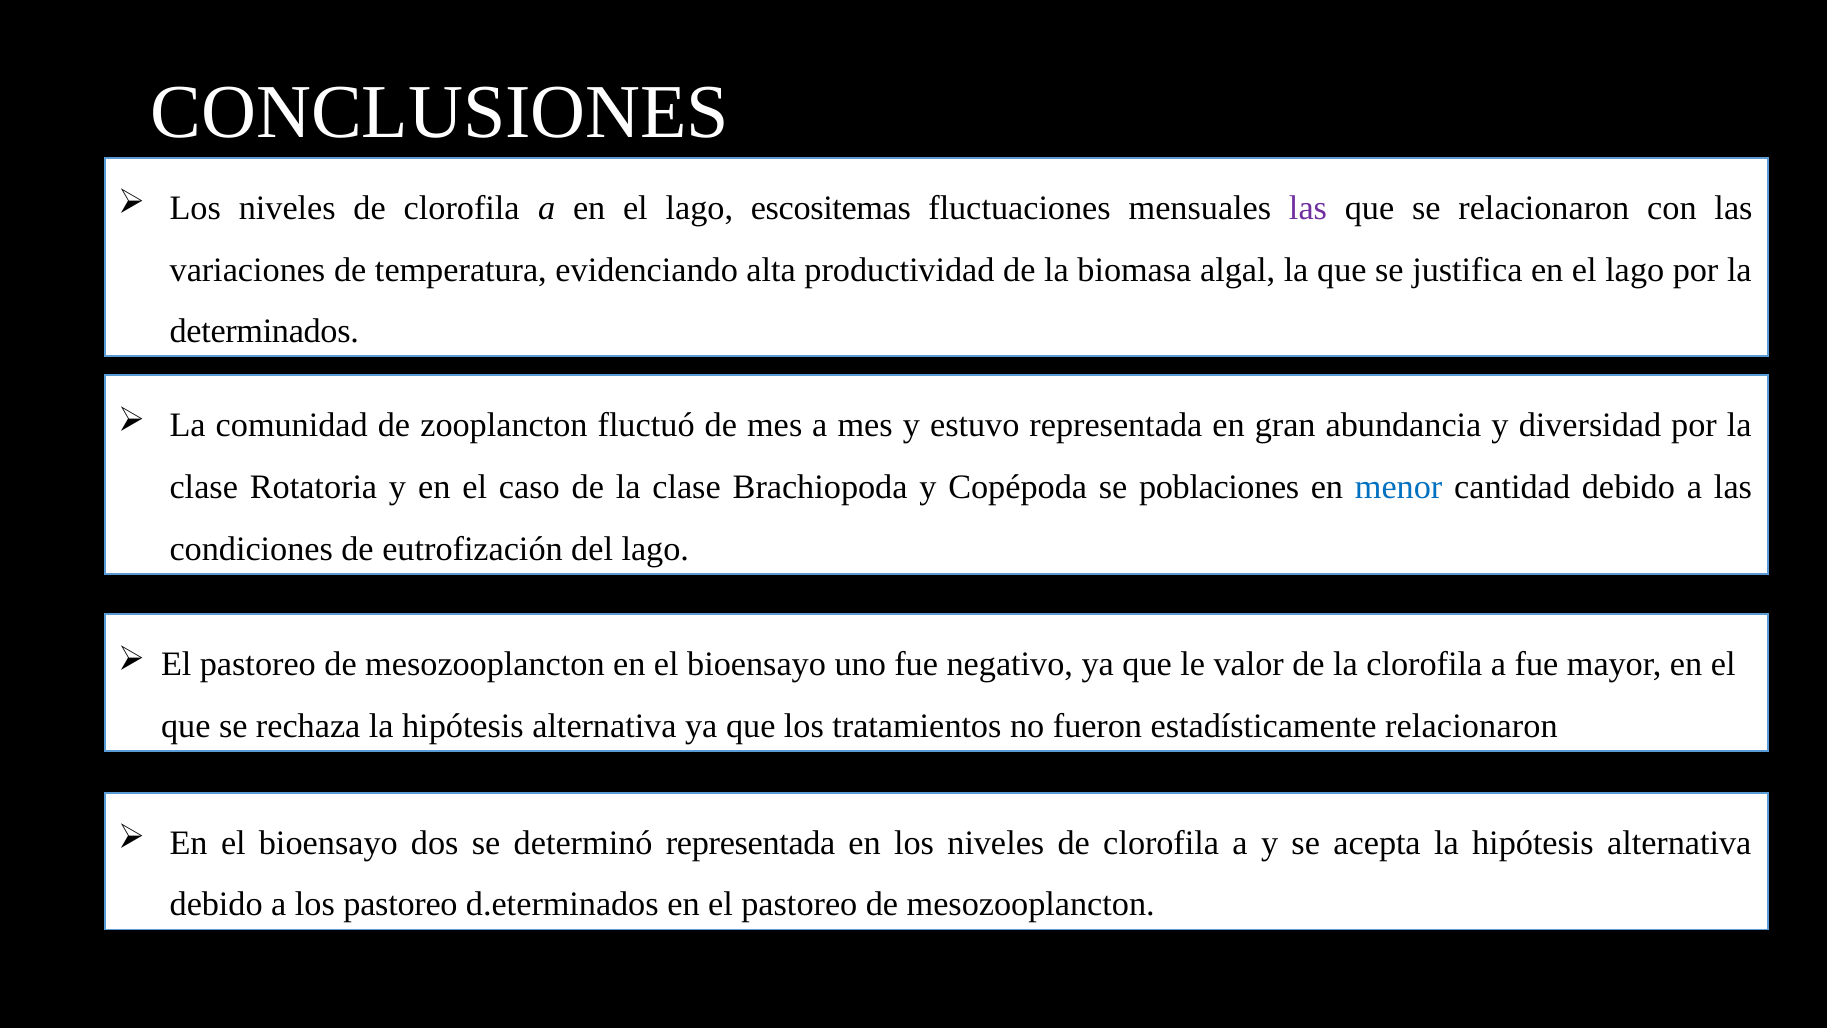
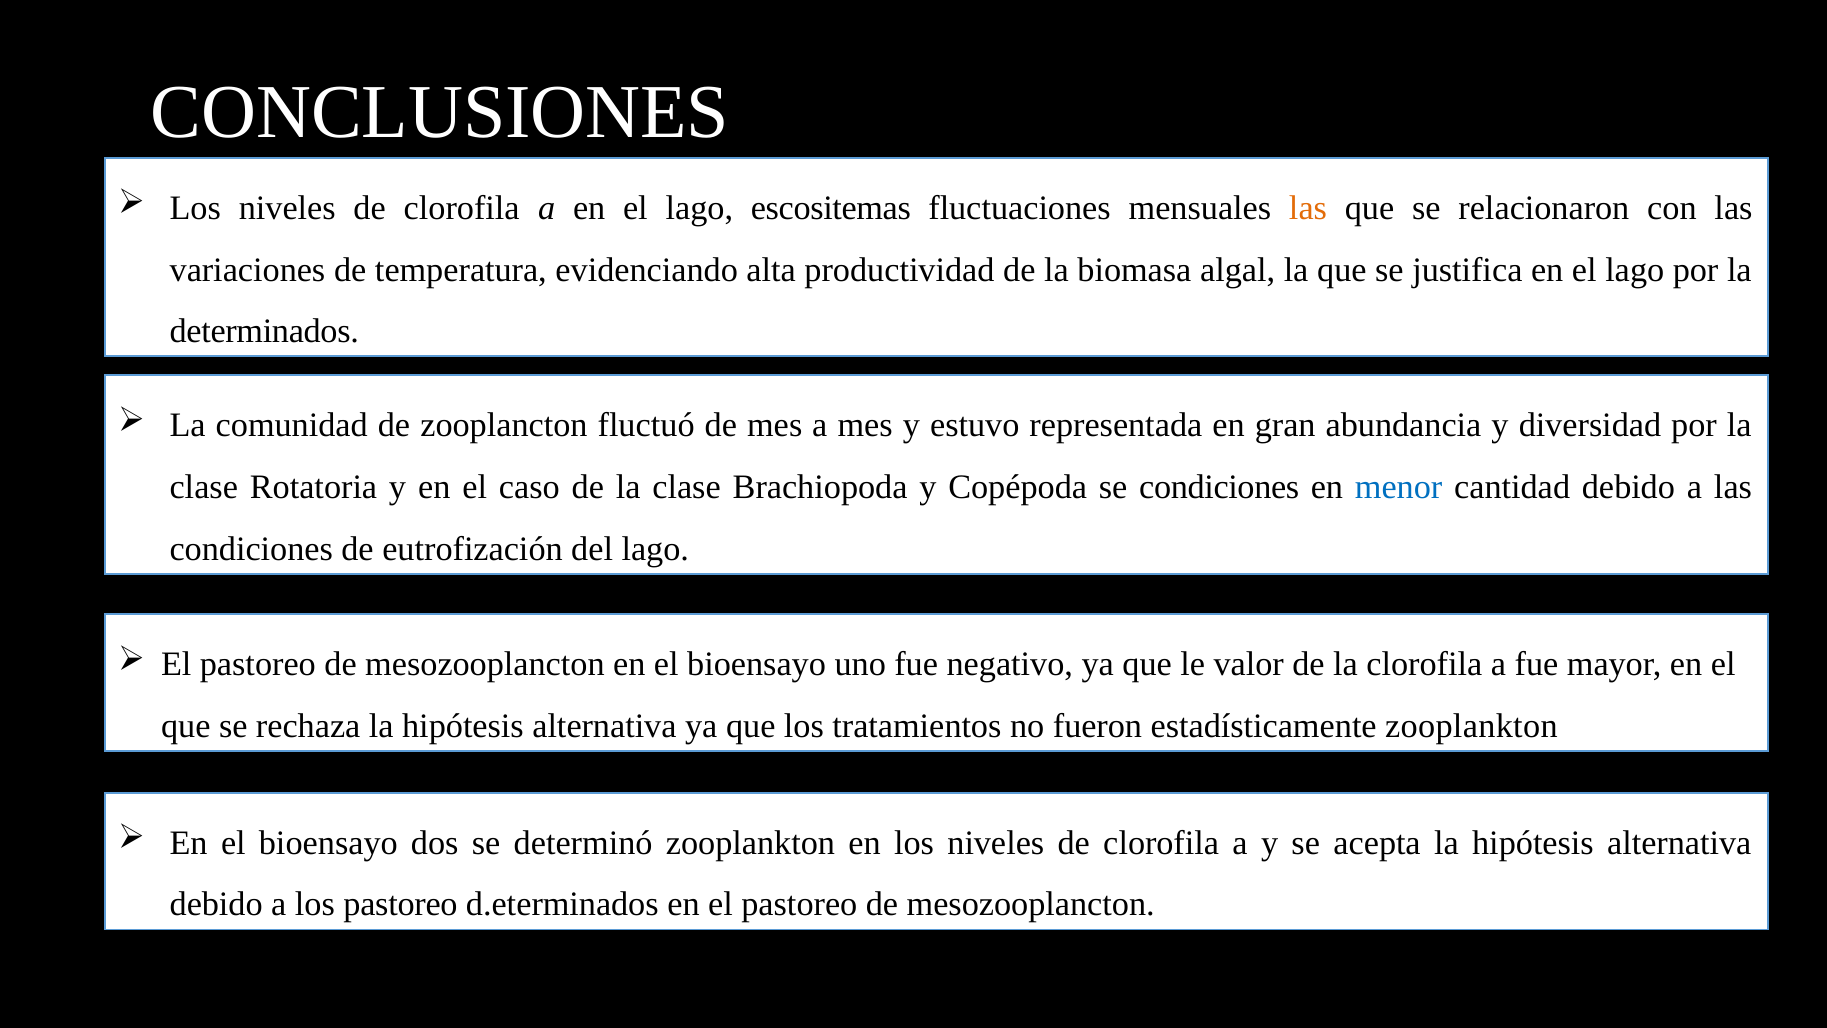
las at (1308, 208) colour: purple -> orange
se poblaciones: poblaciones -> condiciones
estadísticamente relacionaron: relacionaron -> zooplankton
determinó representada: representada -> zooplankton
